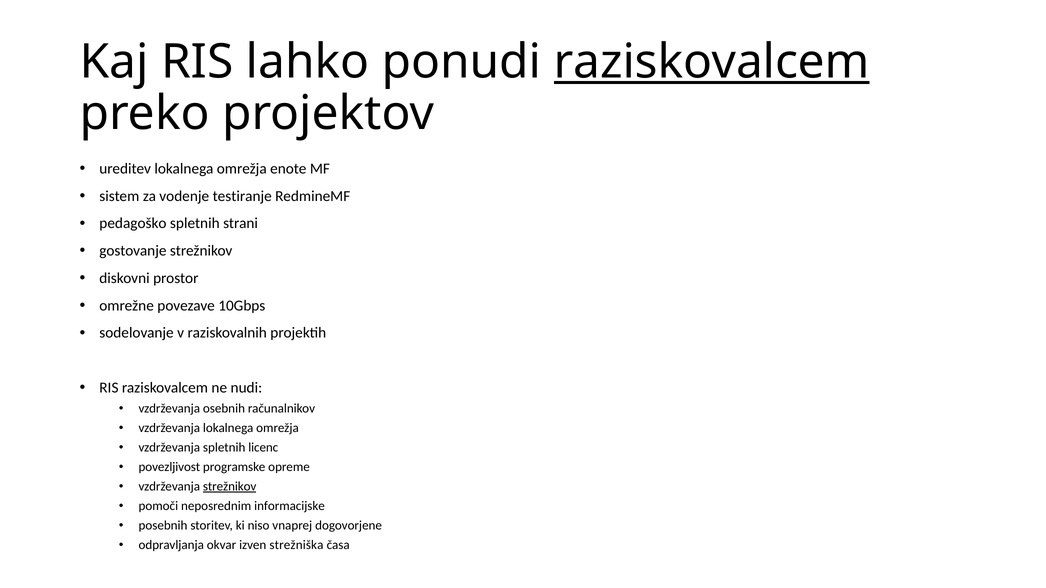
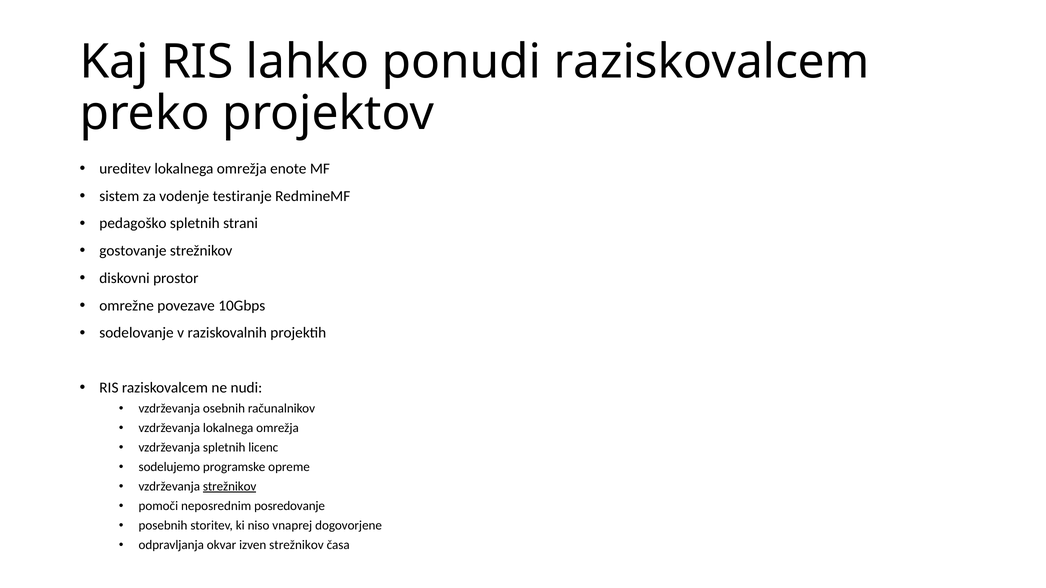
raziskovalcem at (712, 62) underline: present -> none
povezljivost: povezljivost -> sodelujemo
informacijske: informacijske -> posredovanje
izven strežniška: strežniška -> strežnikov
